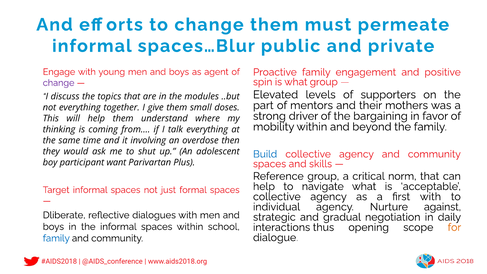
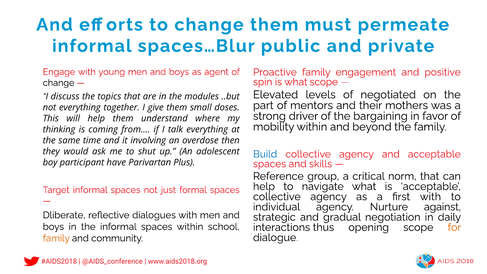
what group: group -> scope
change at (59, 83) colour: purple -> black
supporters: supporters -> negotiated
agency and community: community -> acceptable
want: want -> have
family at (56, 238) colour: blue -> orange
